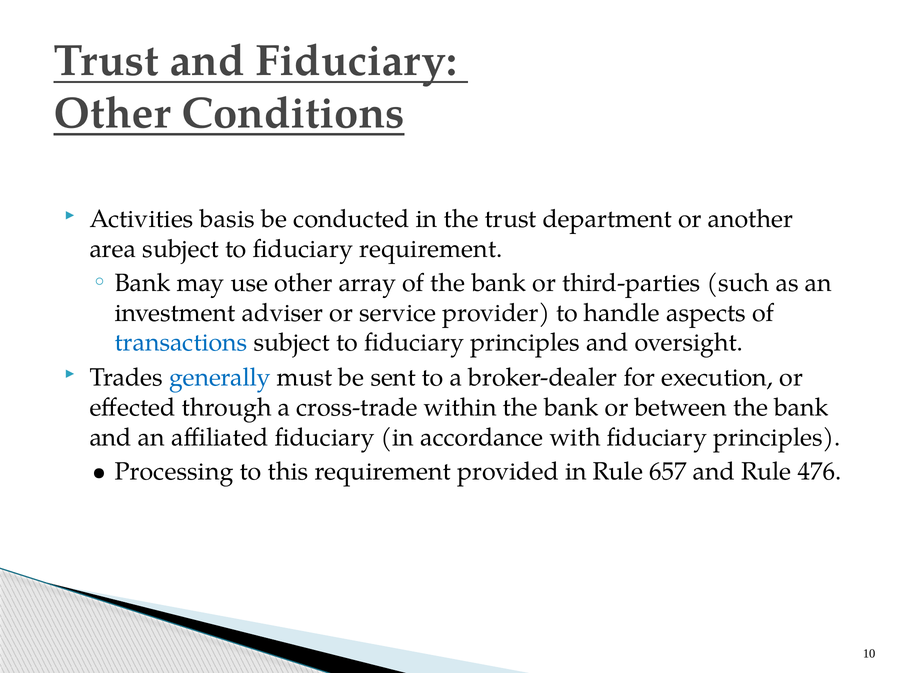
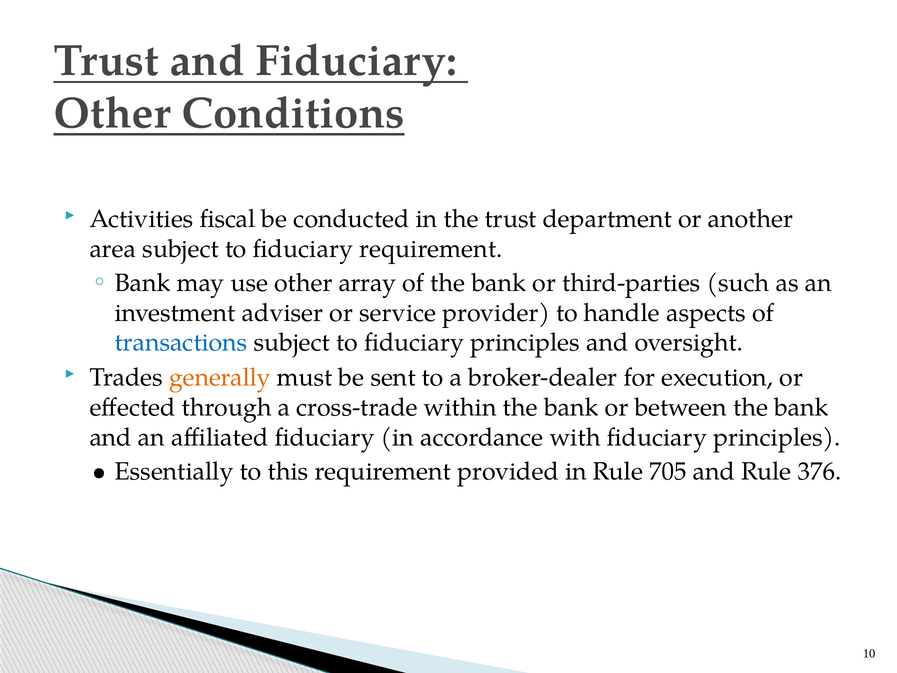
basis: basis -> fiscal
generally colour: blue -> orange
Processing: Processing -> Essentially
657: 657 -> 705
476: 476 -> 376
